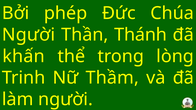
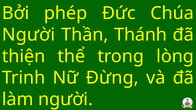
khấn: khấn -> thiện
Thầm: Thầm -> Đừng
